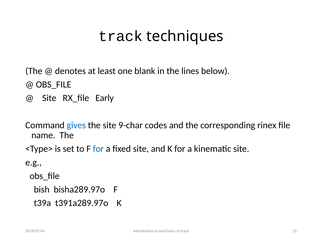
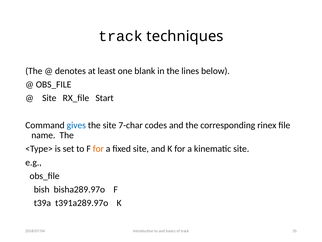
Early: Early -> Start
9-char: 9-char -> 7-char
for at (98, 149) colour: blue -> orange
